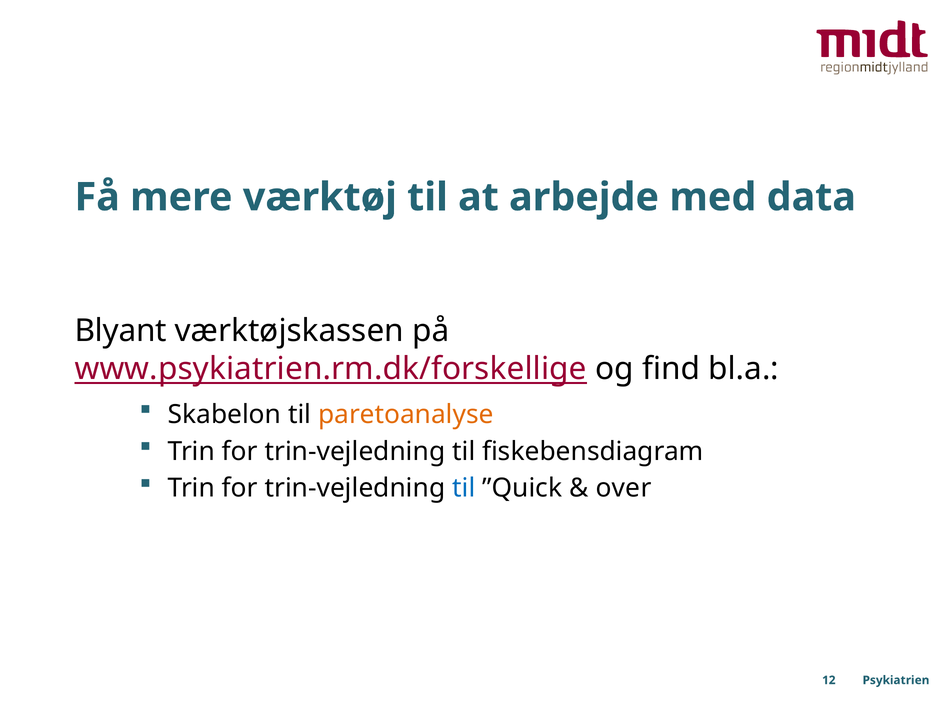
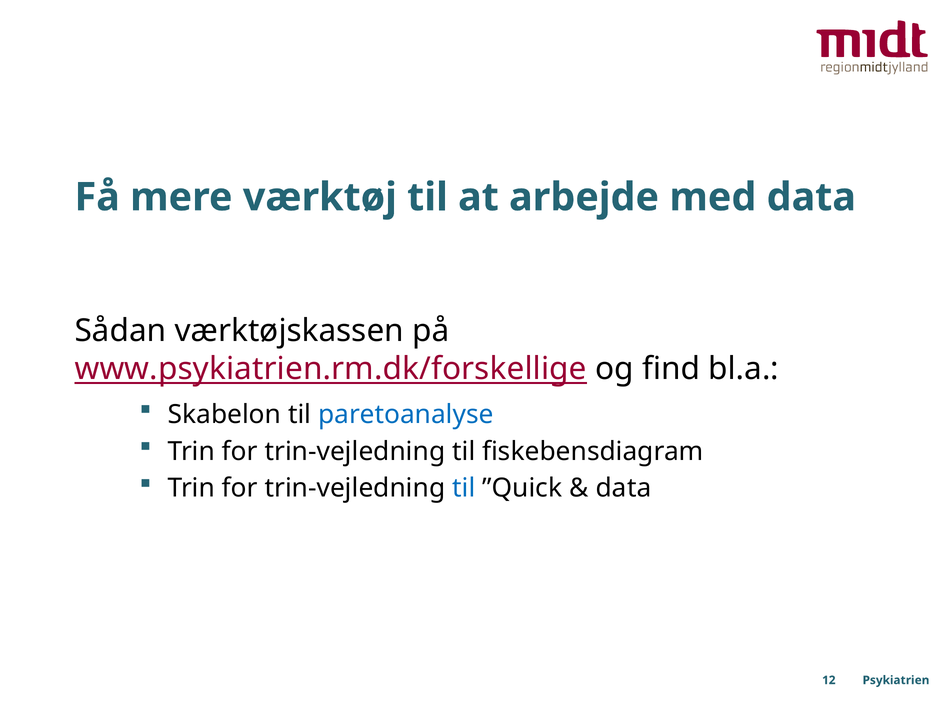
Blyant: Blyant -> Sådan
paretoanalyse colour: orange -> blue
over at (624, 488): over -> data
